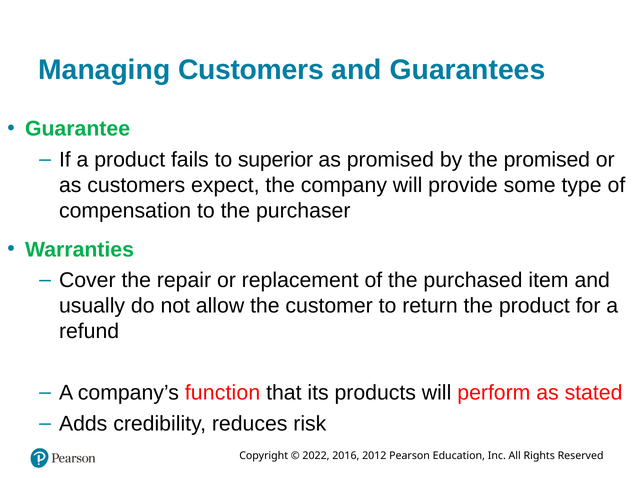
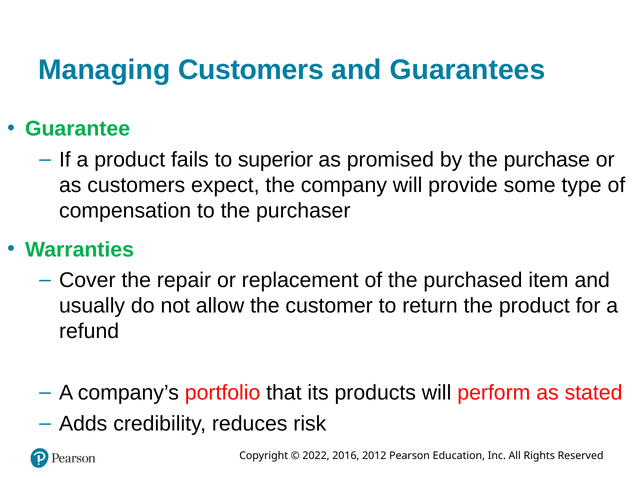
the promised: promised -> purchase
function: function -> portfolio
